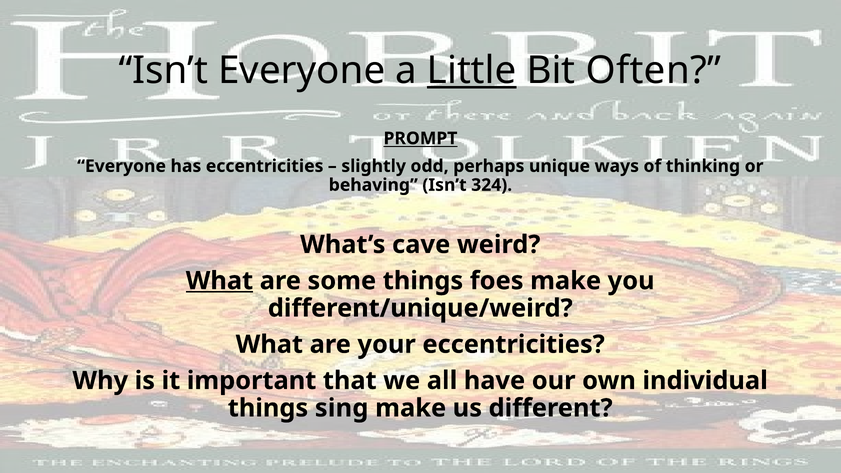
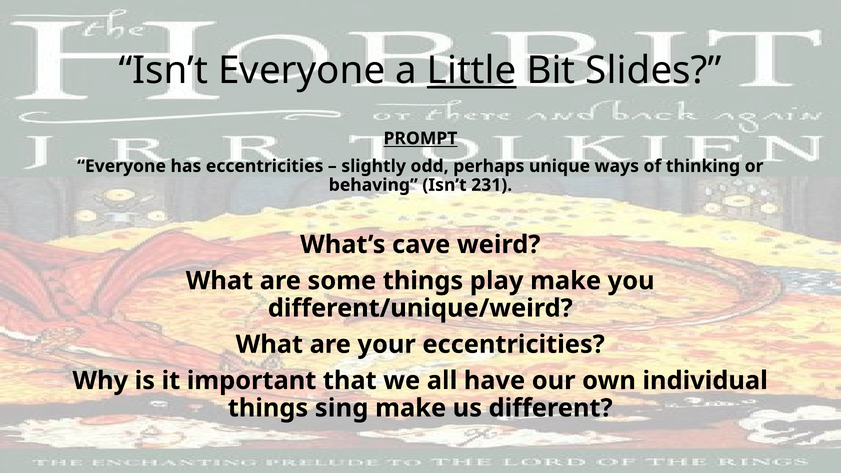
Often: Often -> Slides
324: 324 -> 231
What at (219, 281) underline: present -> none
foes: foes -> play
